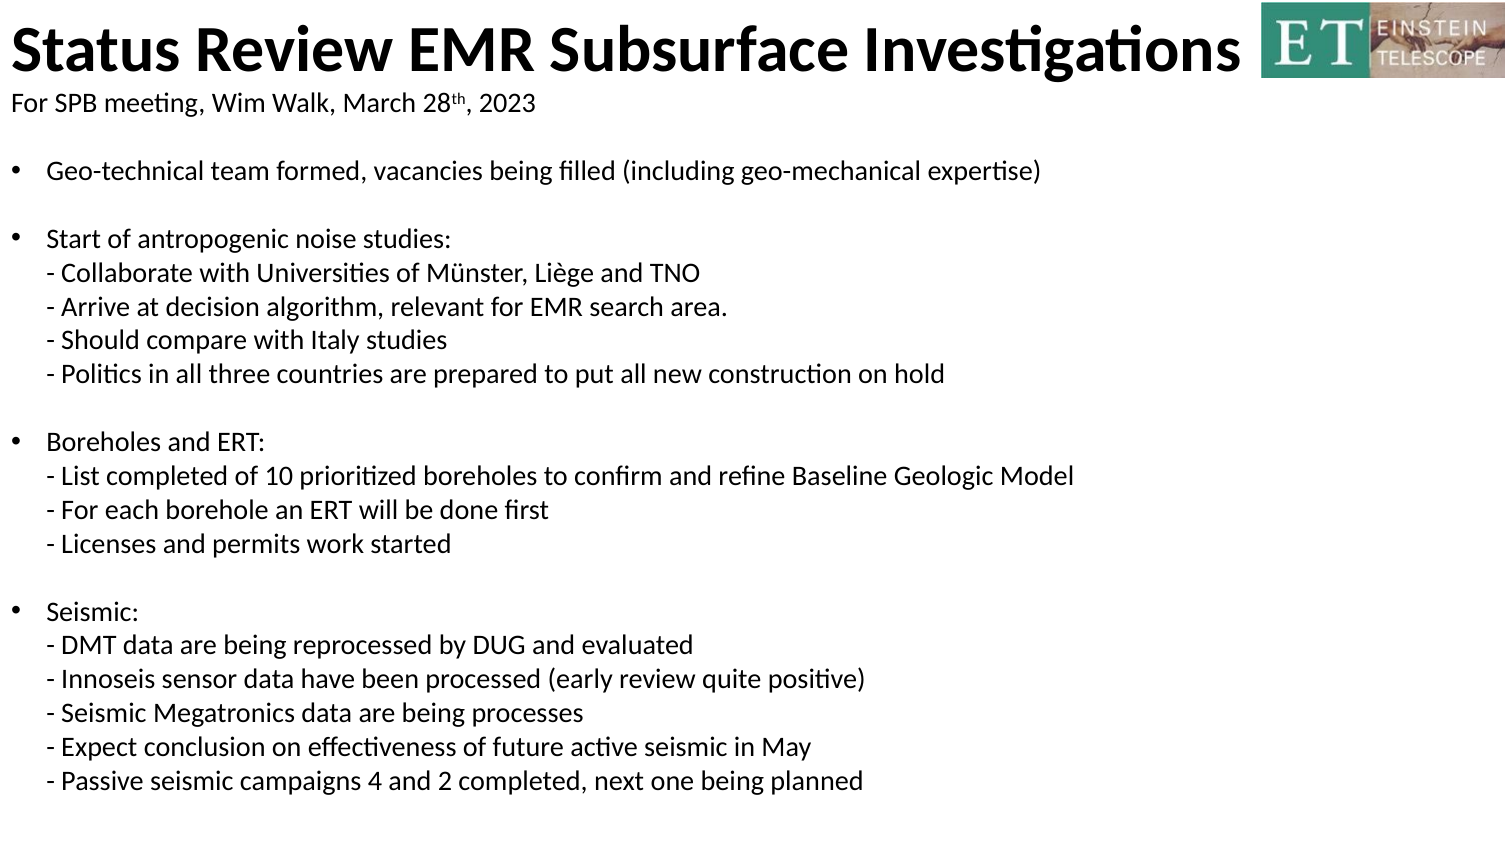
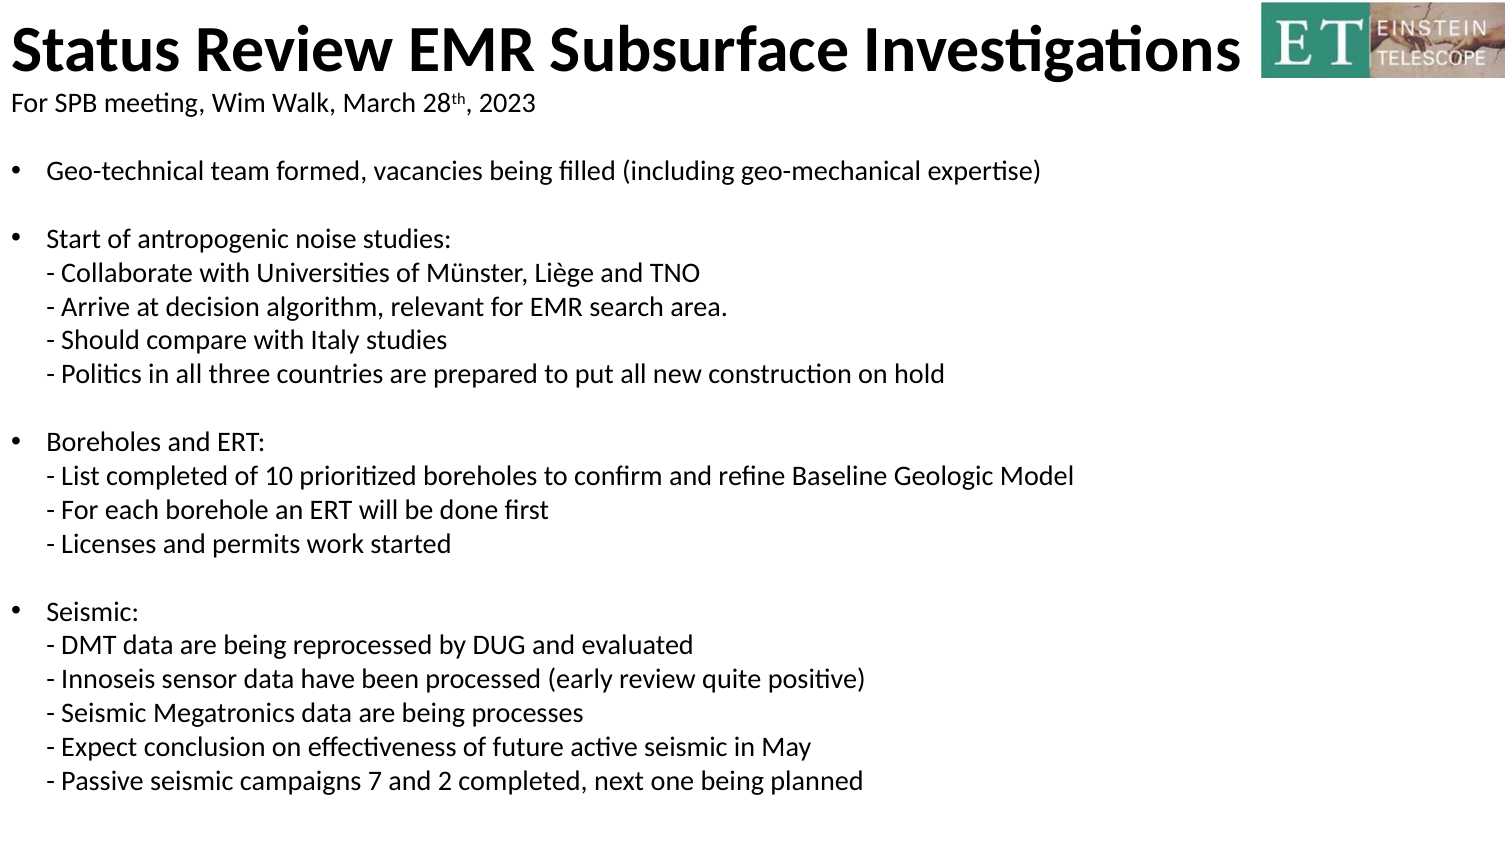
4: 4 -> 7
